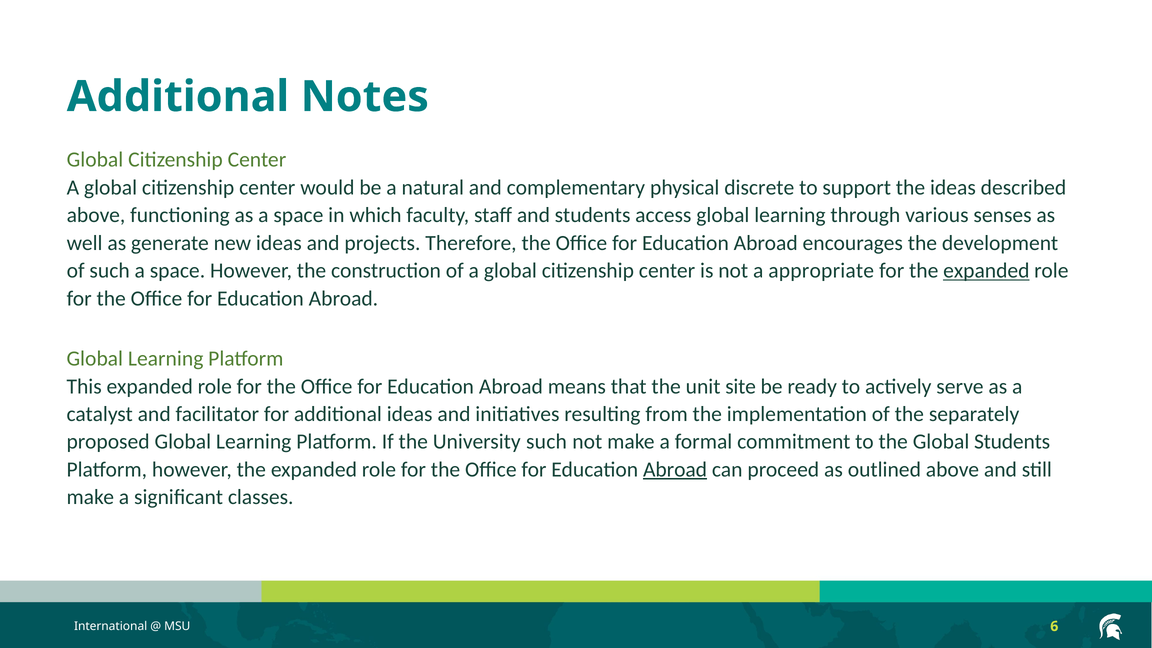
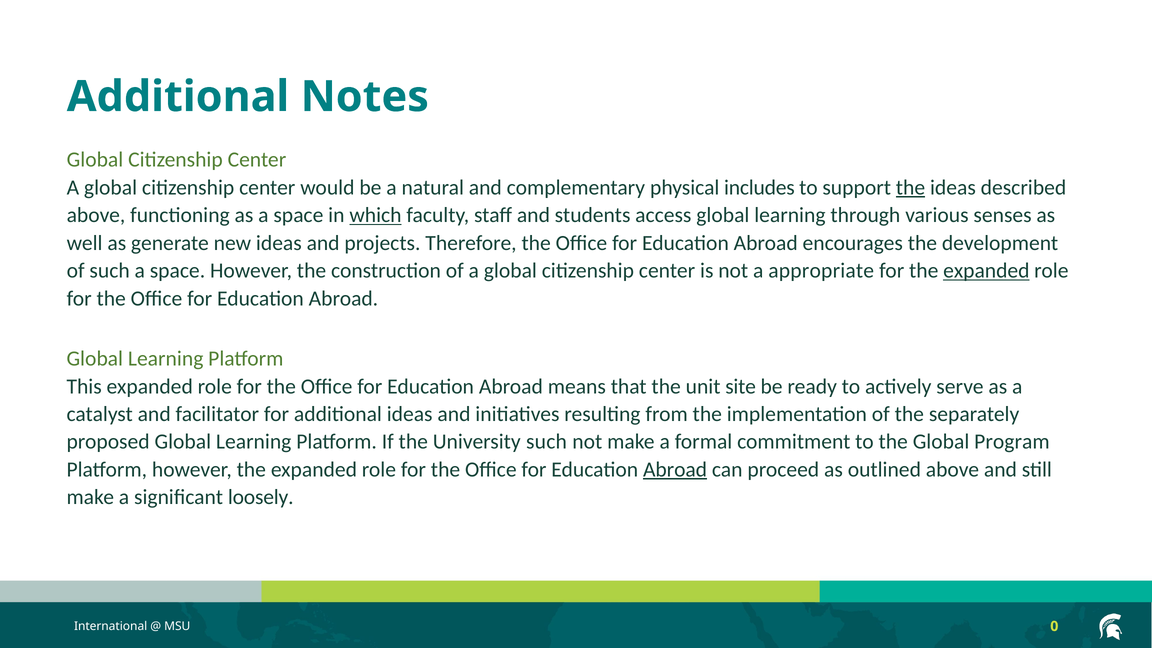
discrete: discrete -> includes
the at (911, 188) underline: none -> present
which underline: none -> present
Global Students: Students -> Program
classes: classes -> loosely
6: 6 -> 0
